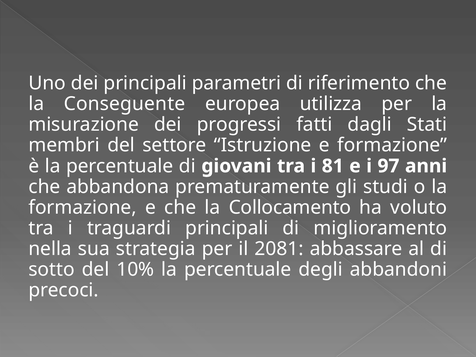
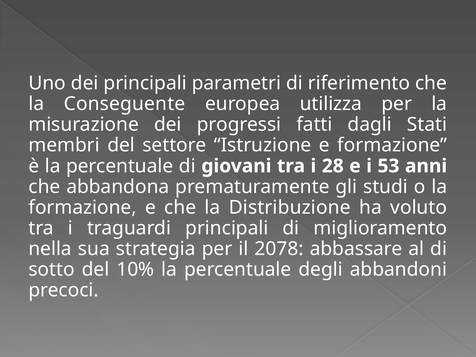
81: 81 -> 28
97: 97 -> 53
Collocamento: Collocamento -> Distribuzione
2081: 2081 -> 2078
